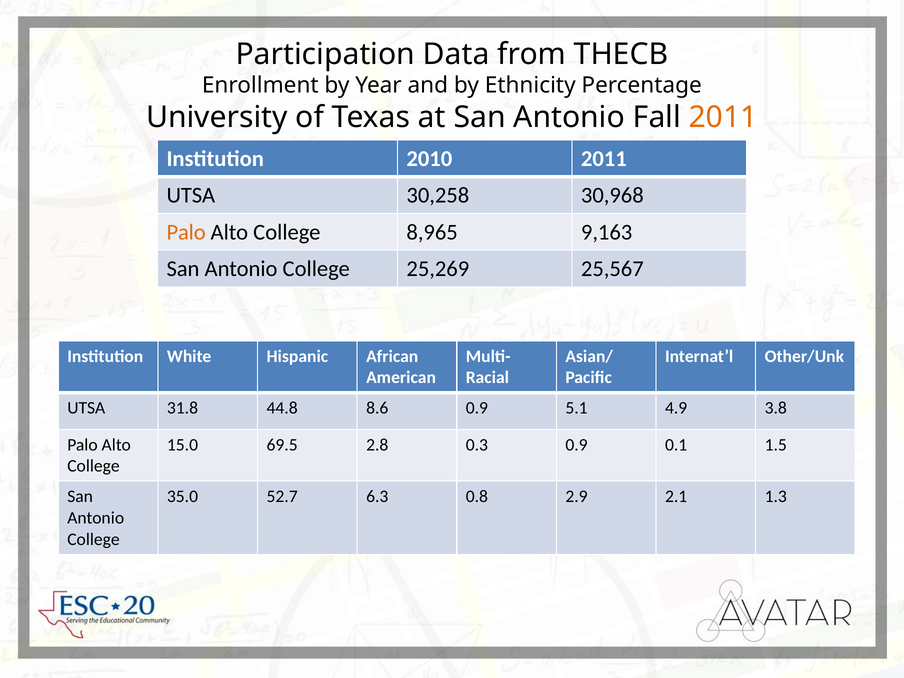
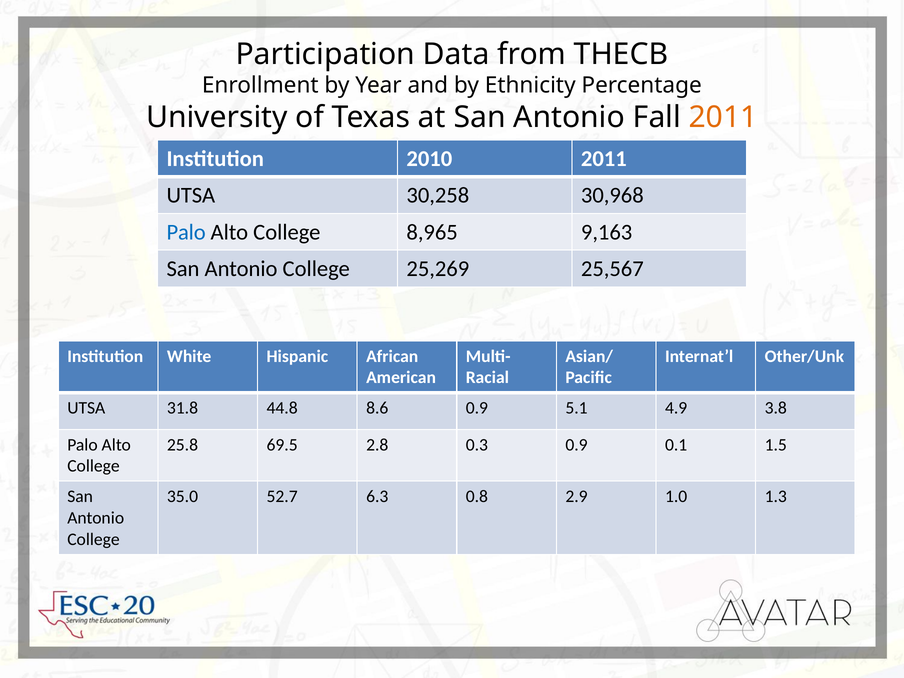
Palo at (186, 232) colour: orange -> blue
15.0: 15.0 -> 25.8
2.1: 2.1 -> 1.0
